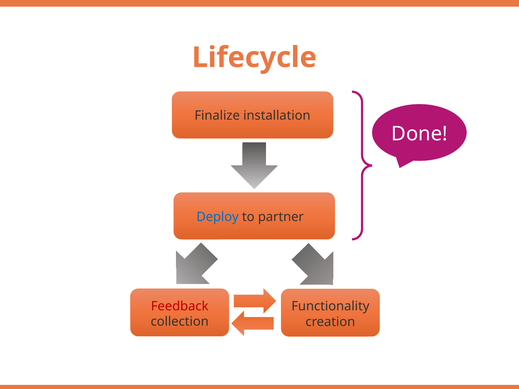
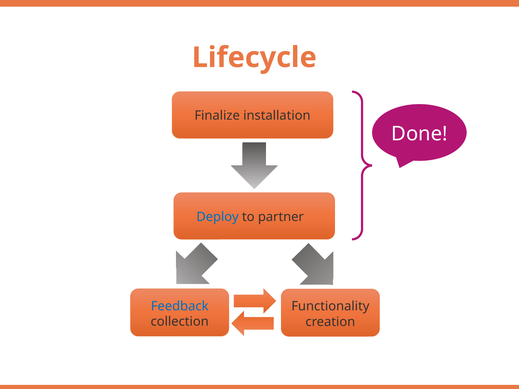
Feedback colour: red -> blue
